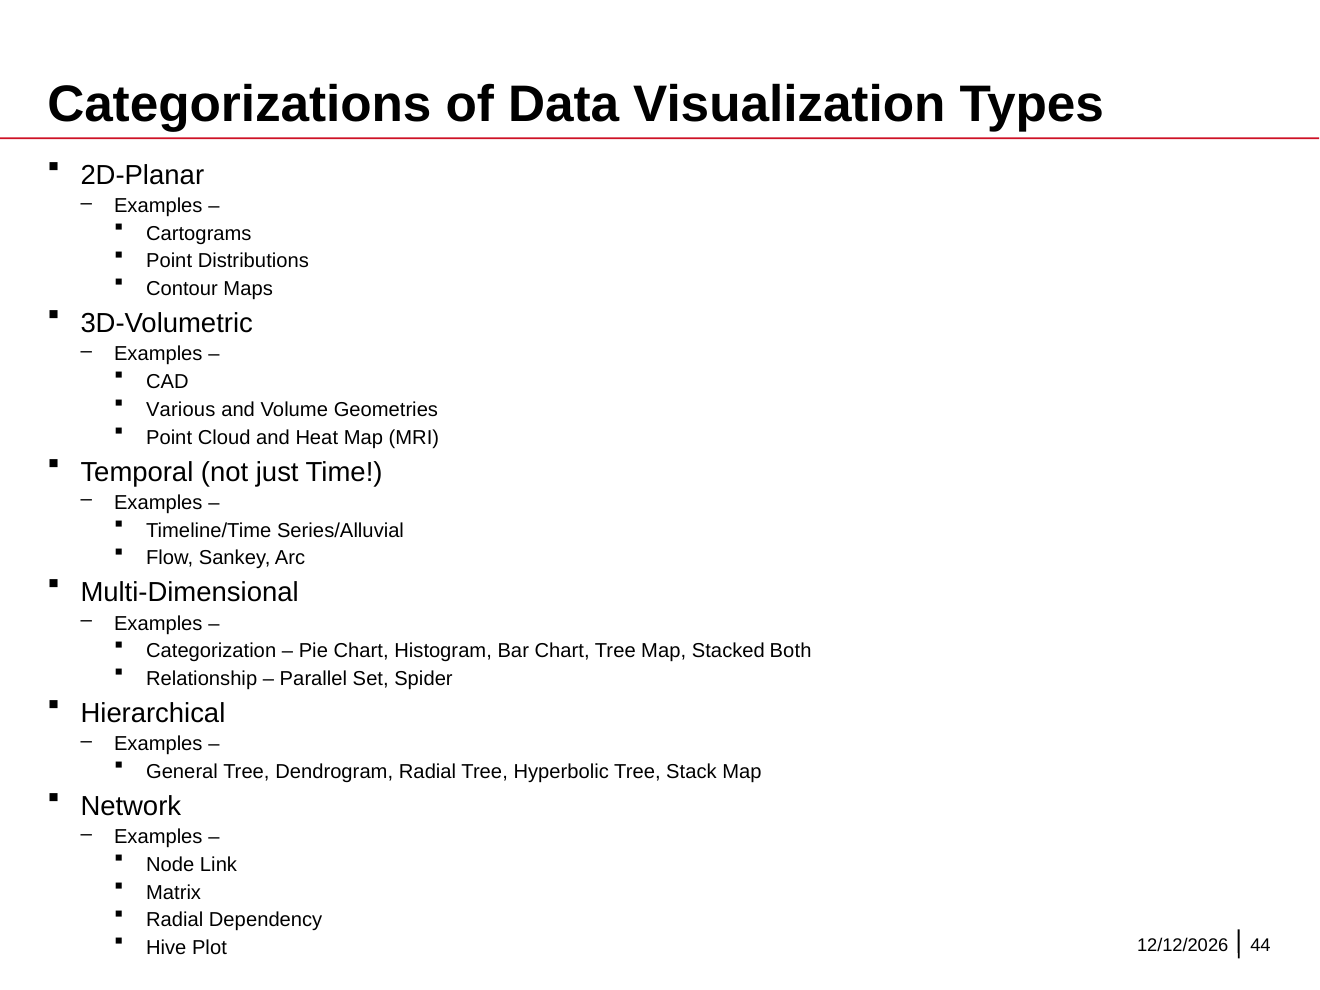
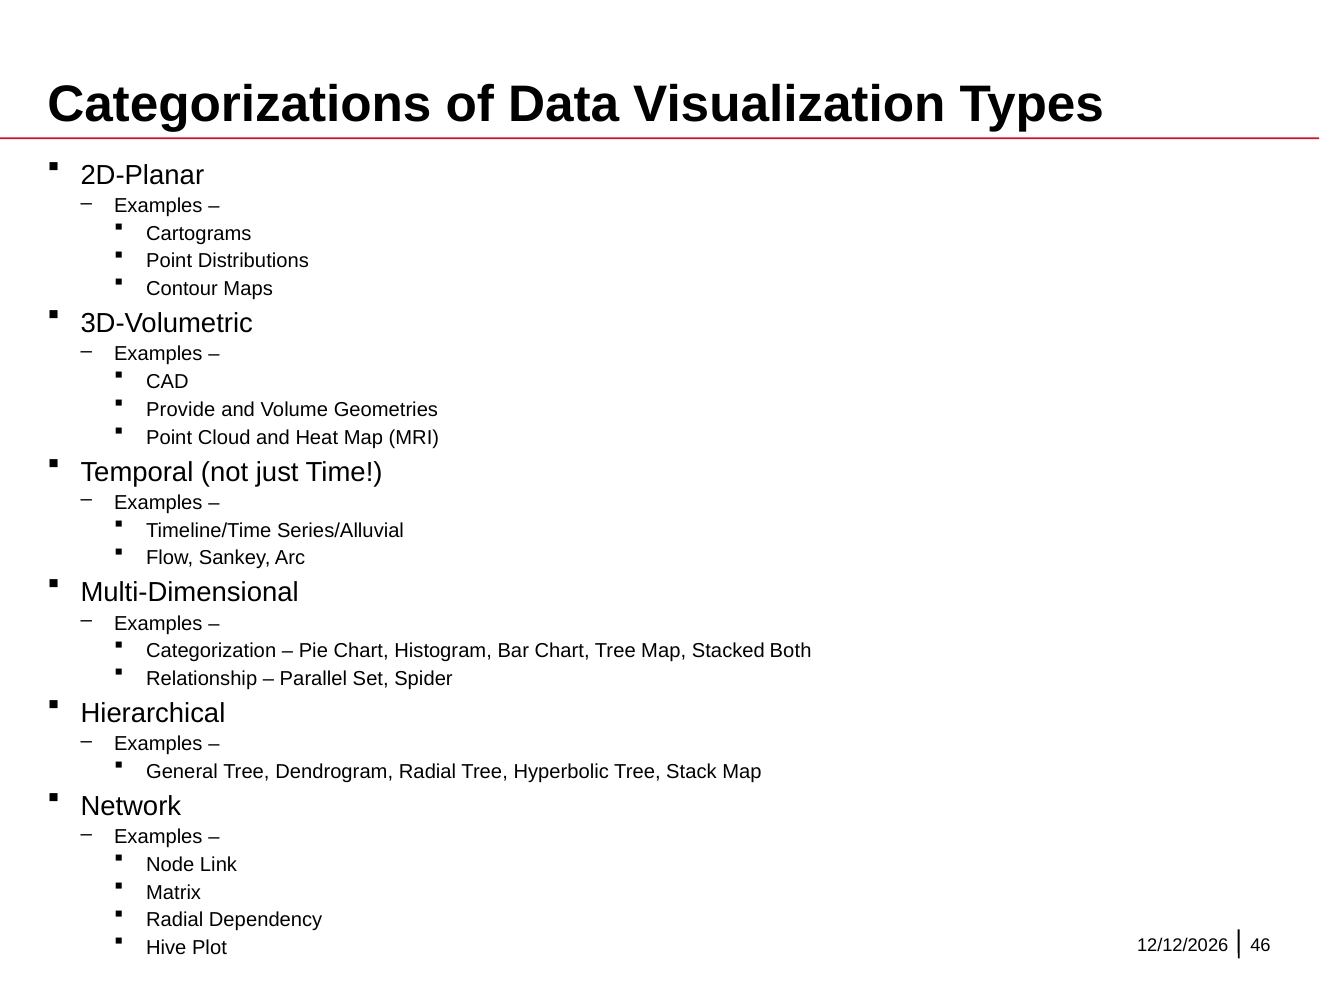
Various: Various -> Provide
44: 44 -> 46
